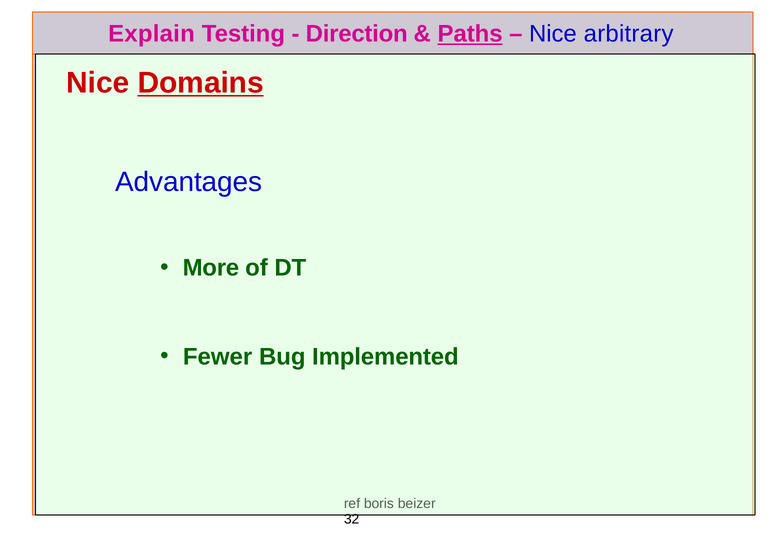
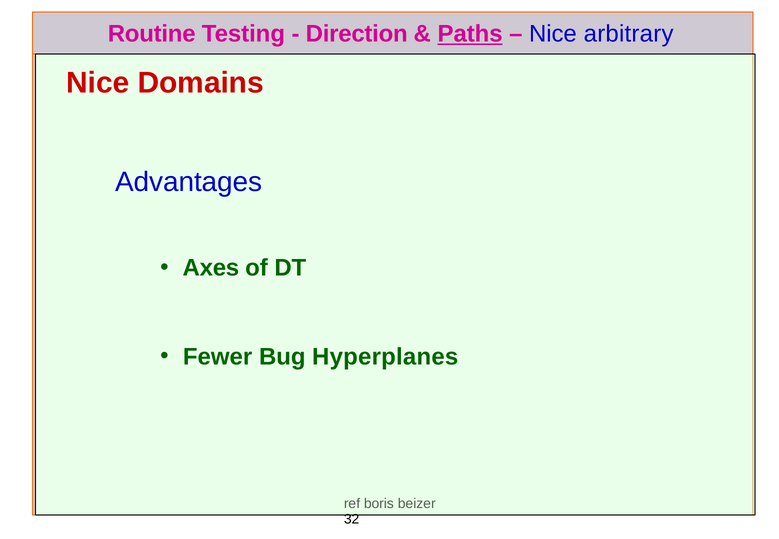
Explain: Explain -> Routine
Domains underline: present -> none
More: More -> Axes
Implemented: Implemented -> Hyperplanes
